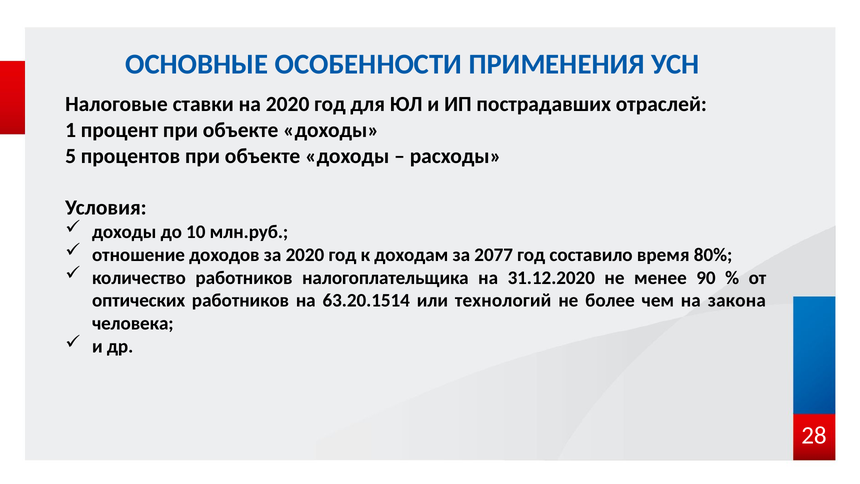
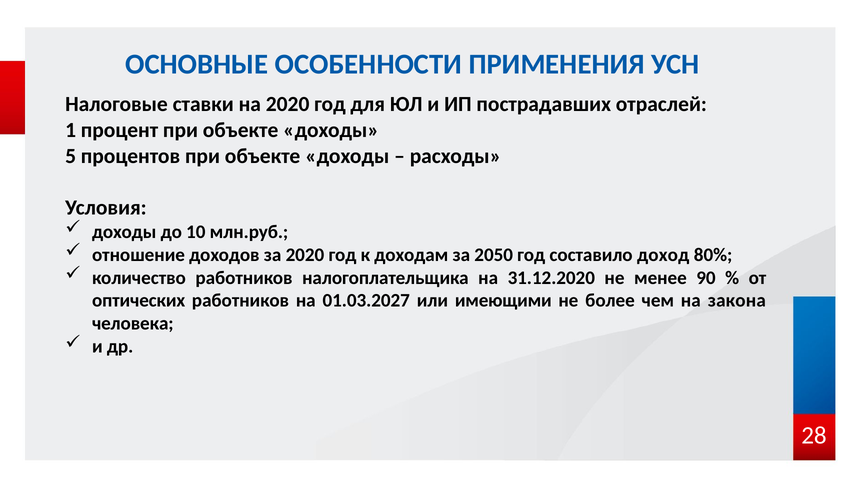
2077: 2077 -> 2050
время: время -> доход
63.20.1514: 63.20.1514 -> 01.03.2027
технологий: технологий -> имеющими
